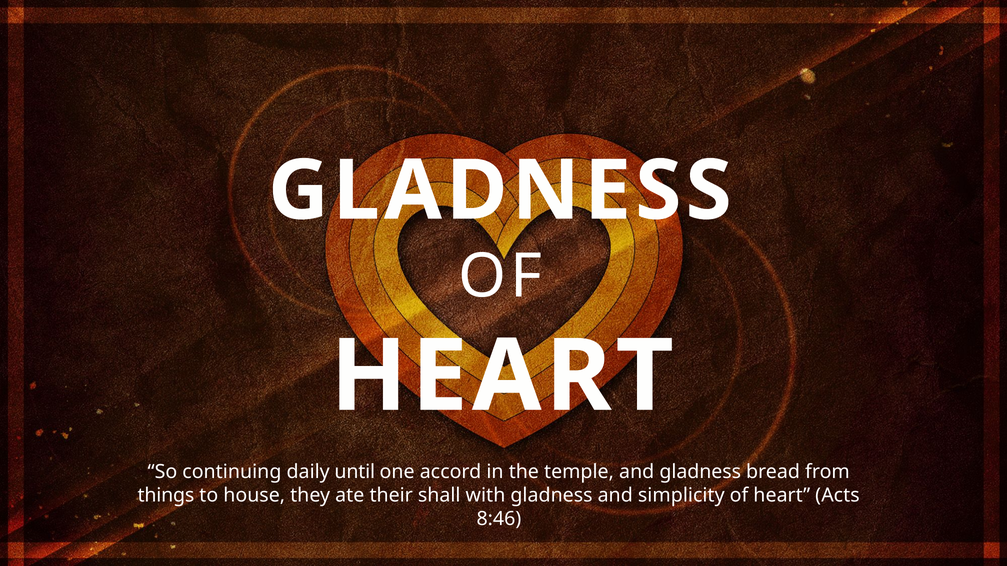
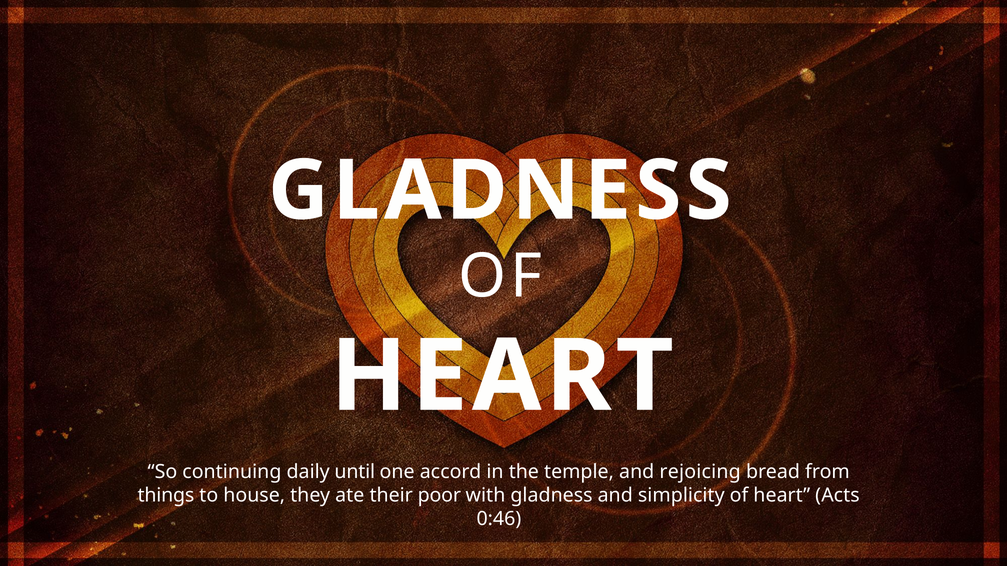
and gladness: gladness -> rejoicing
shall: shall -> poor
8:46: 8:46 -> 0:46
